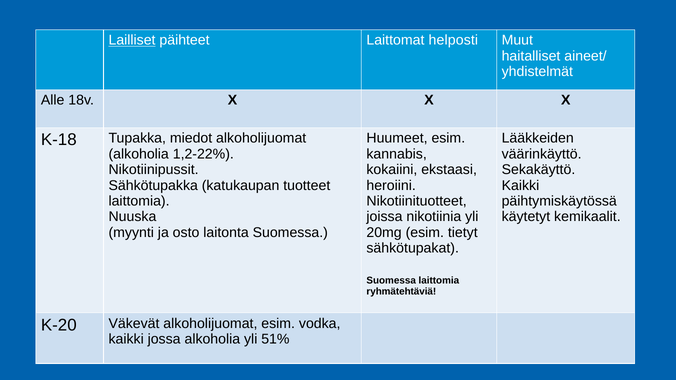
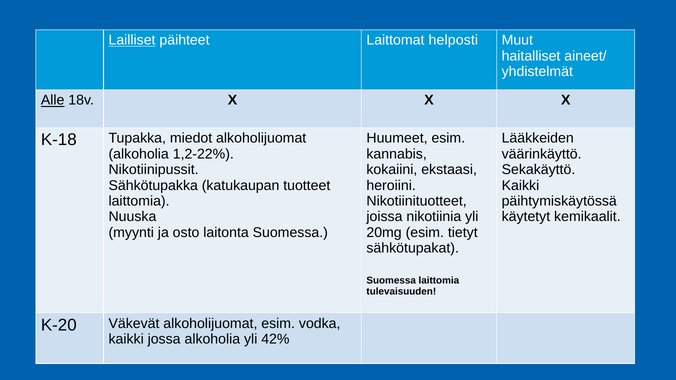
Alle underline: none -> present
ryhmätehtäviä: ryhmätehtäviä -> tulevaisuuden
51%: 51% -> 42%
